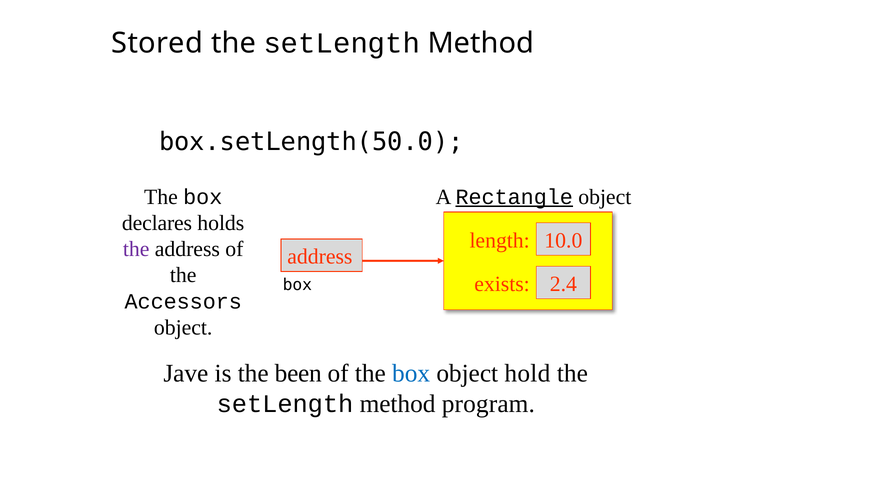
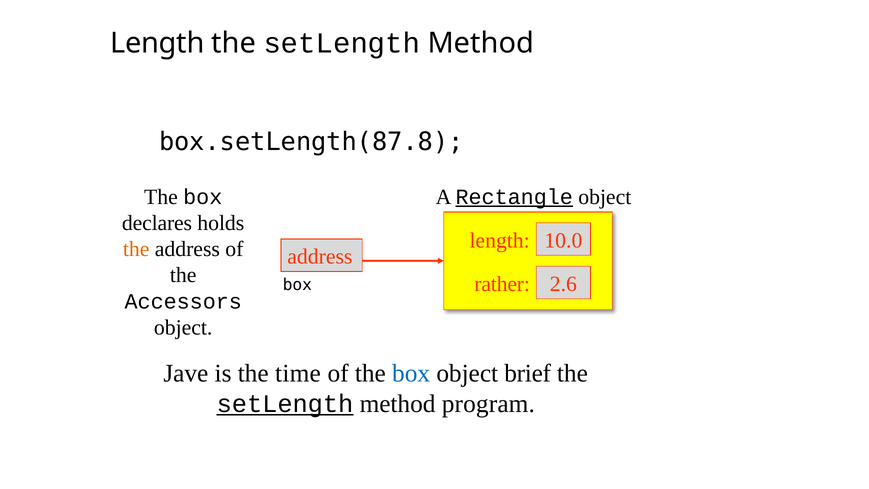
Stored at (157, 43): Stored -> Length
box.setLength(50.0: box.setLength(50.0 -> box.setLength(87.8
the at (136, 249) colour: purple -> orange
exists: exists -> rather
2.4: 2.4 -> 2.6
been: been -> time
hold: hold -> brief
setLength at (285, 404) underline: none -> present
